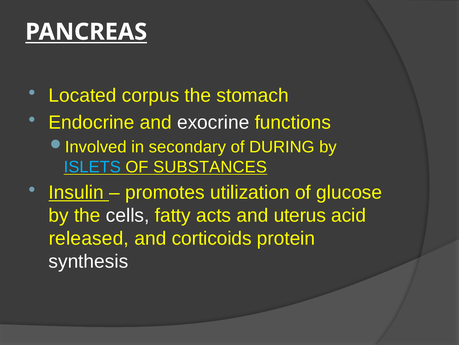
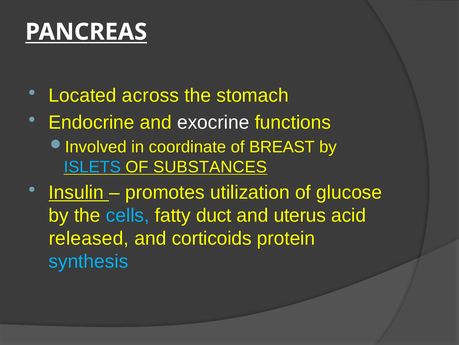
corpus: corpus -> across
secondary: secondary -> coordinate
DURING: DURING -> BREAST
cells colour: white -> light blue
acts: acts -> duct
synthesis colour: white -> light blue
